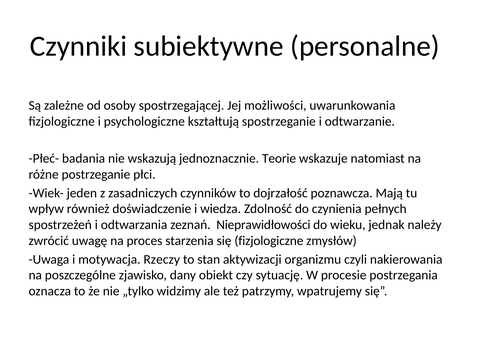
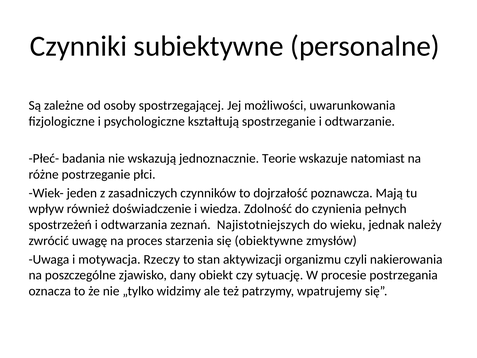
Nieprawidłowości: Nieprawidłowości -> Najistotniejszych
się fizjologiczne: fizjologiczne -> obiektywne
